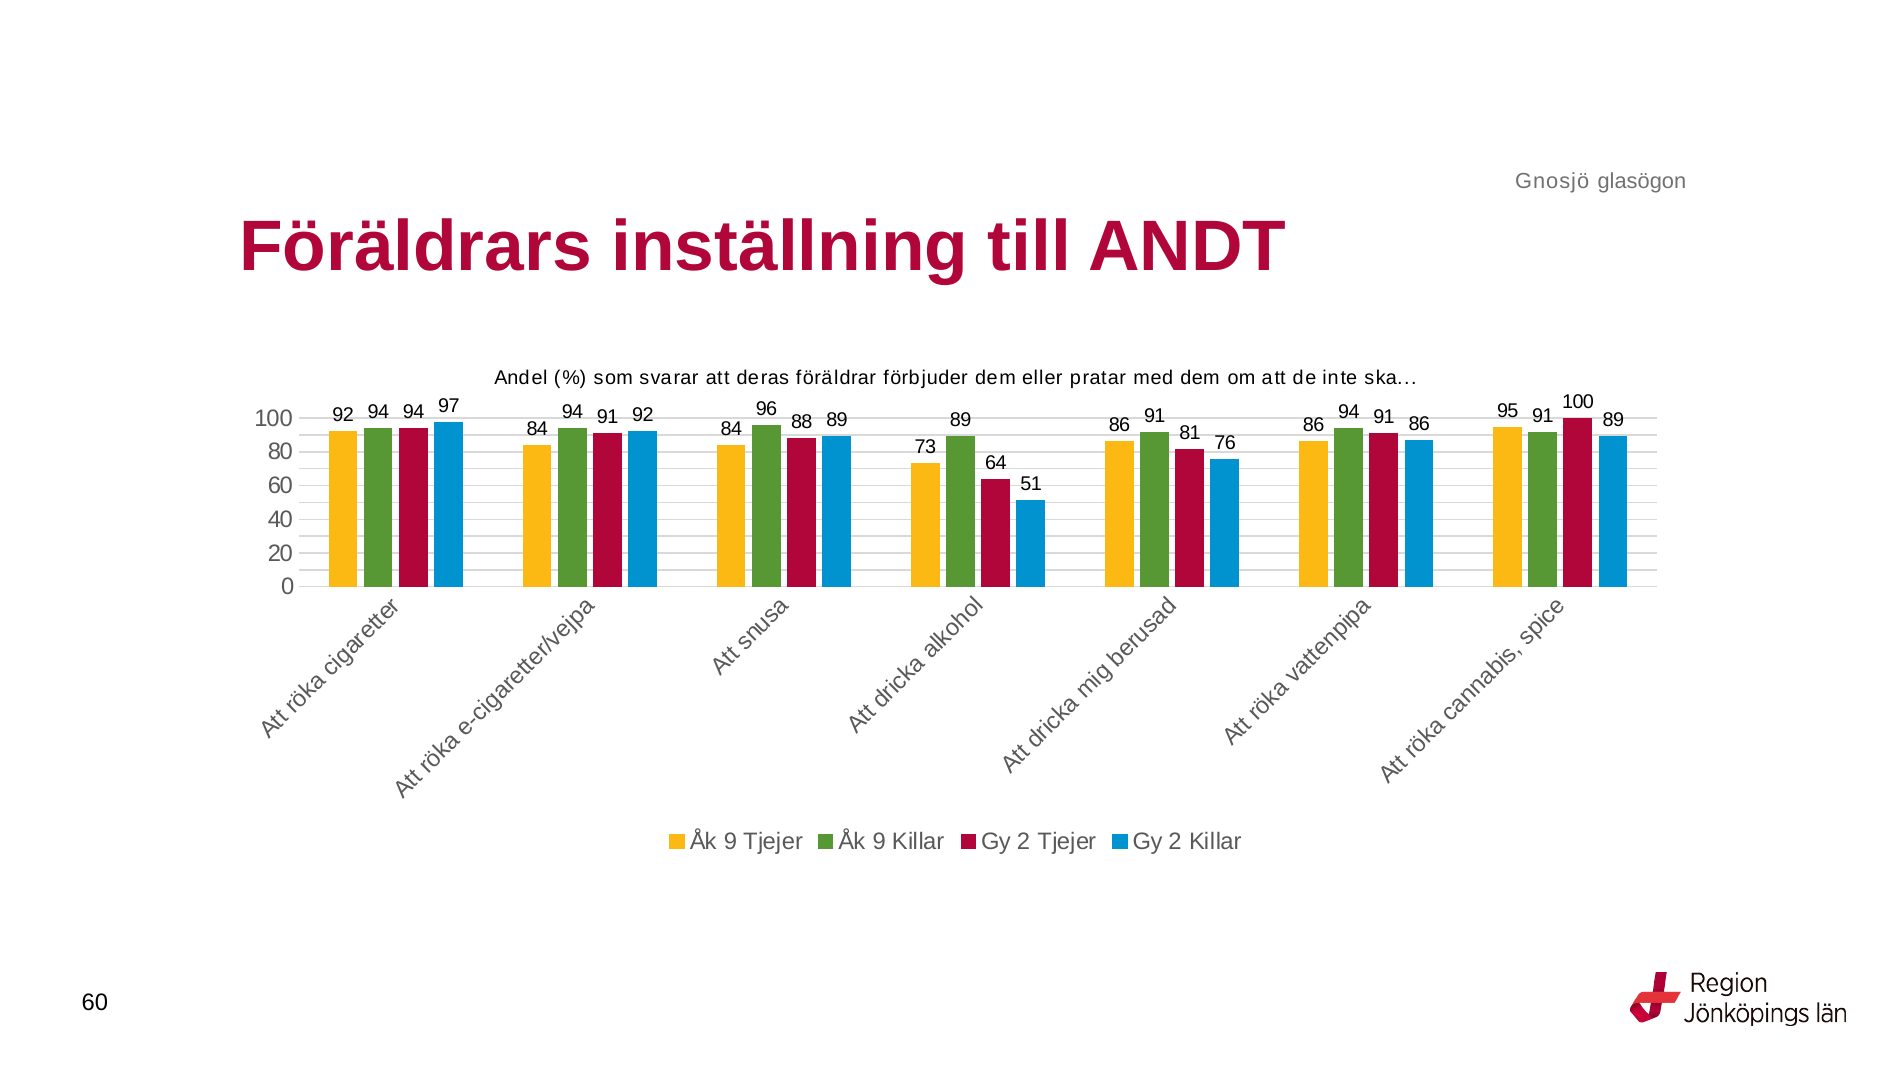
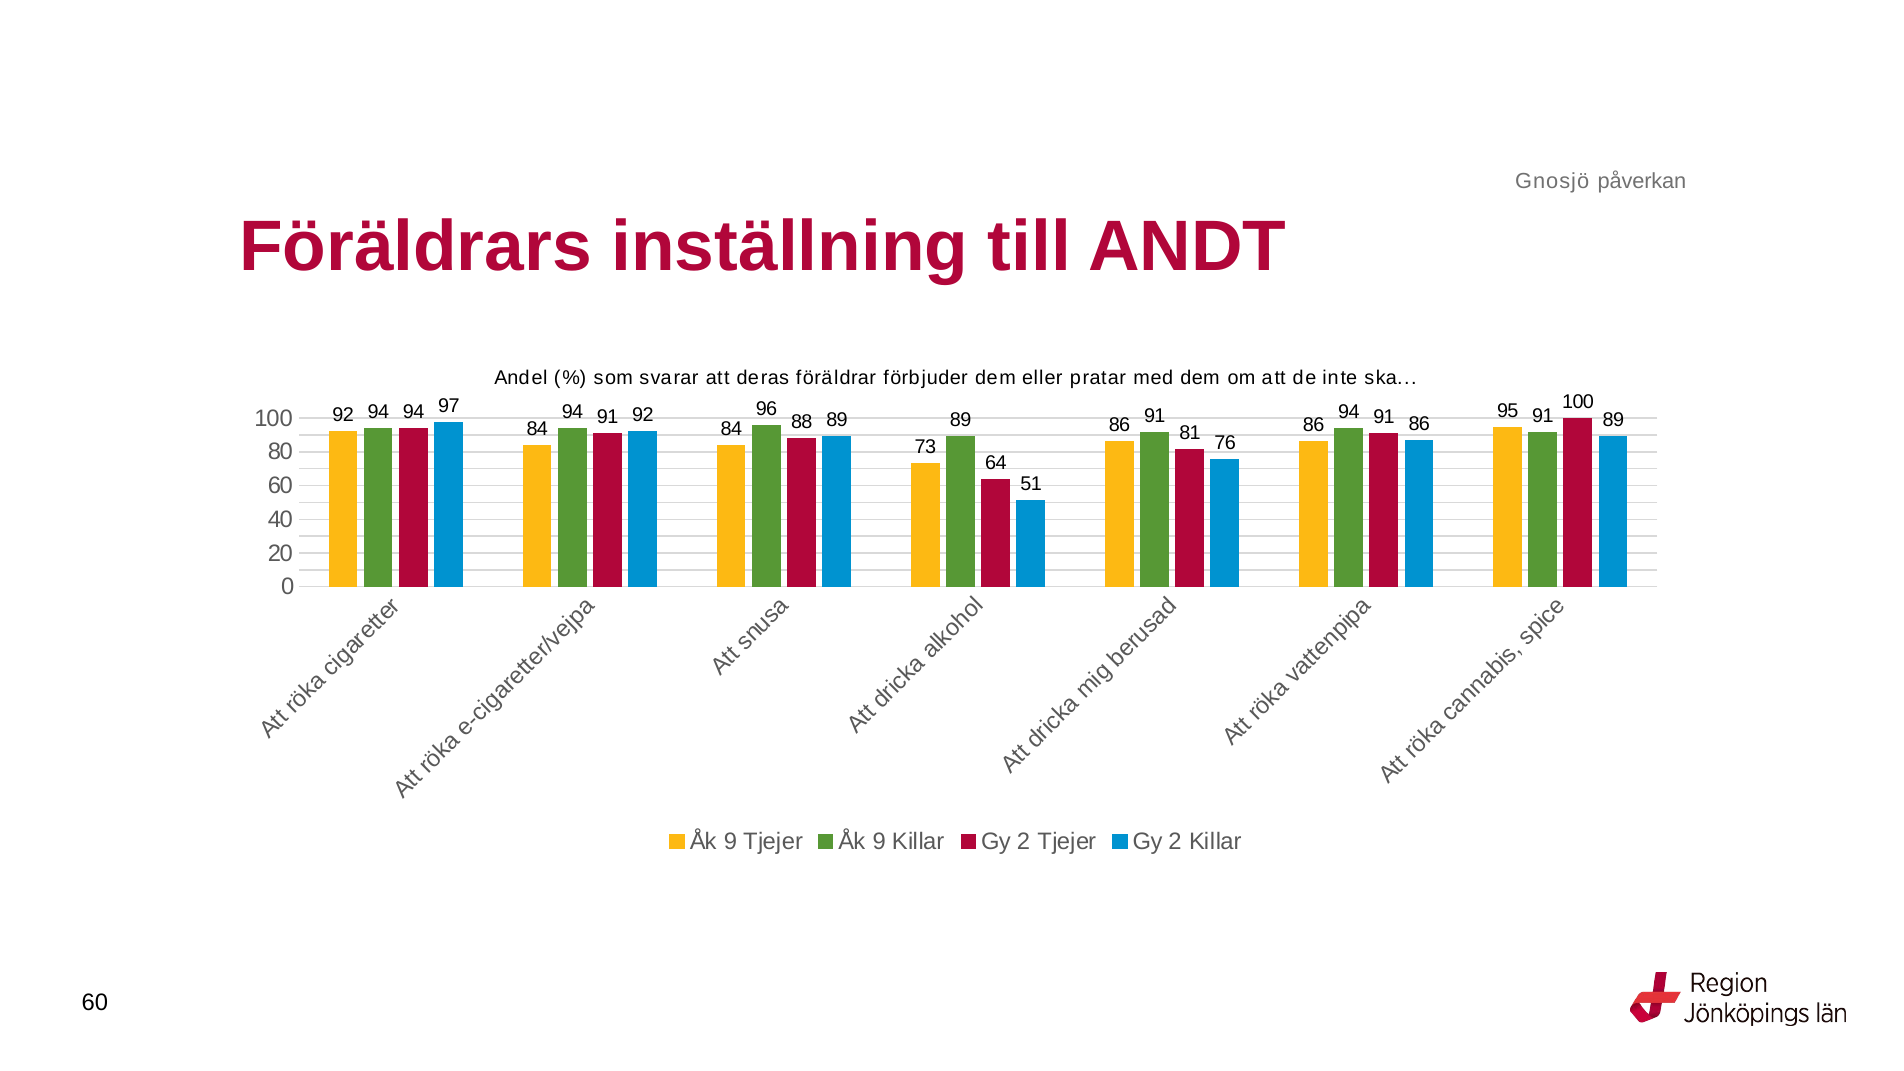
glasögon: glasögon -> påverkan
